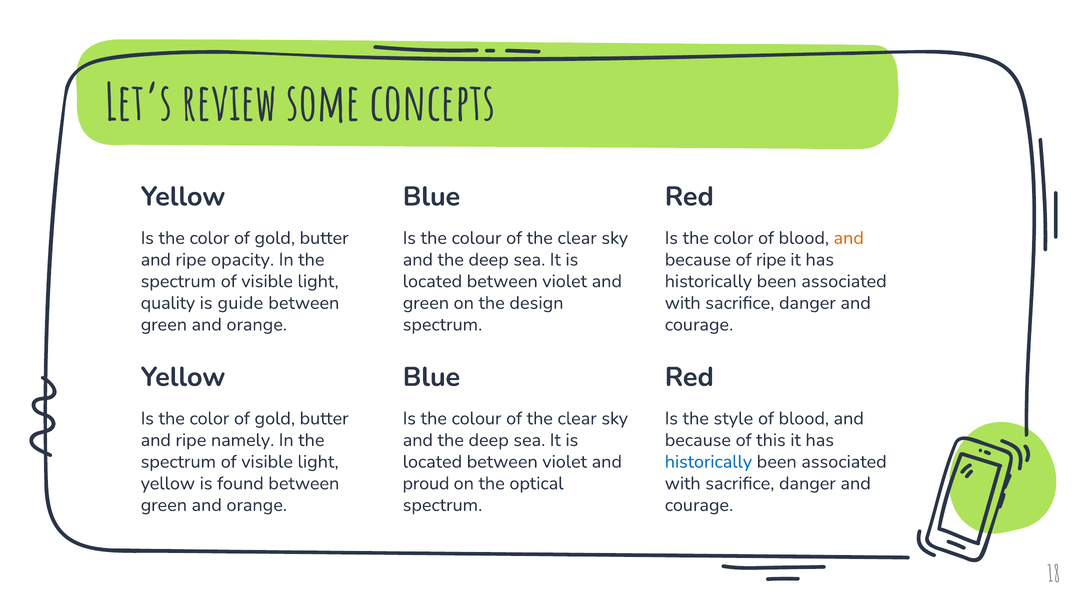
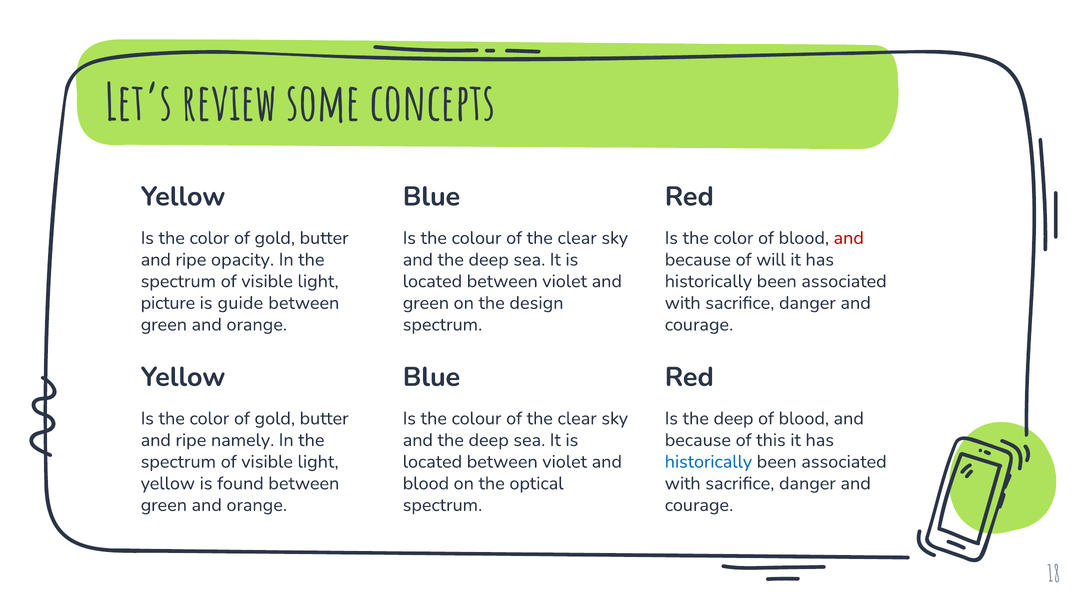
and at (849, 238) colour: orange -> red
of ripe: ripe -> will
quality: quality -> picture
Is the style: style -> deep
proud at (426, 484): proud -> blood
